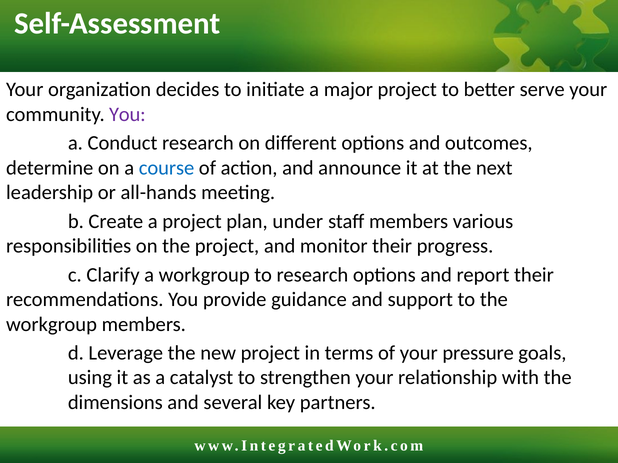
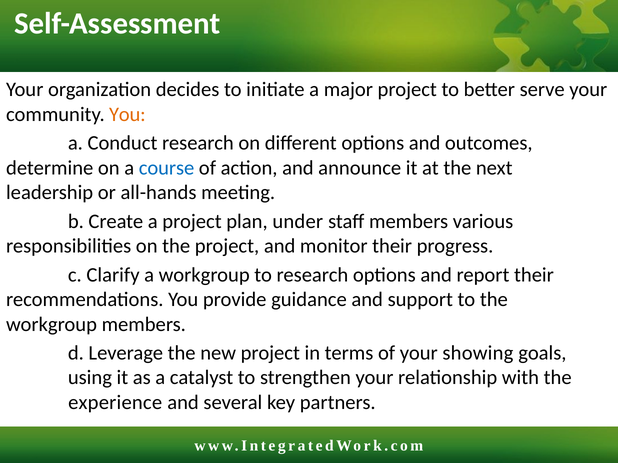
You at (127, 114) colour: purple -> orange
pressure: pressure -> showing
dimensions: dimensions -> experience
